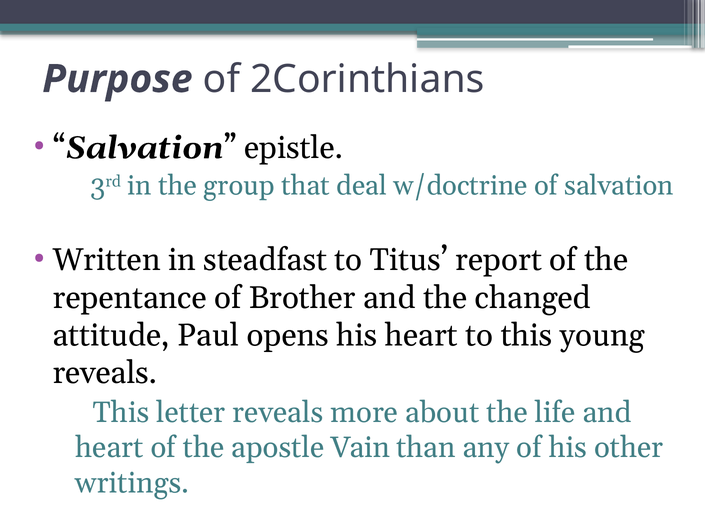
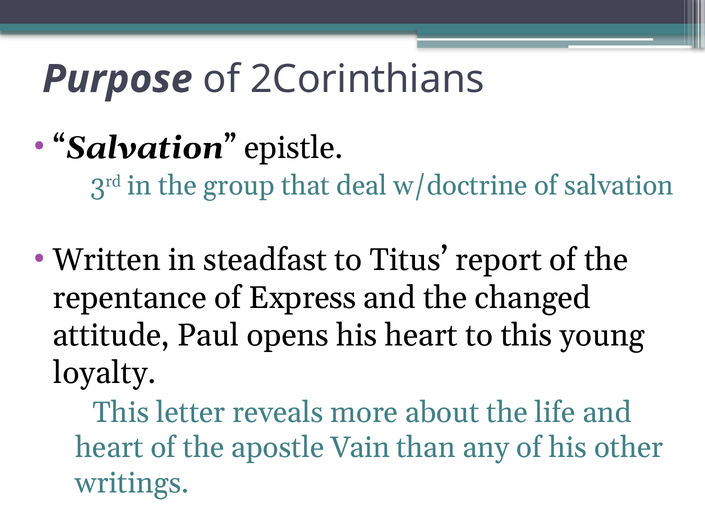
Brother: Brother -> Express
reveals at (105, 373): reveals -> loyalty
